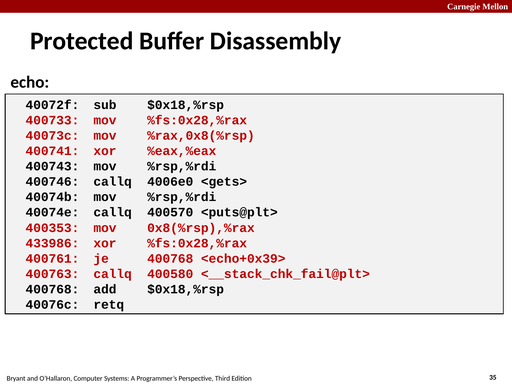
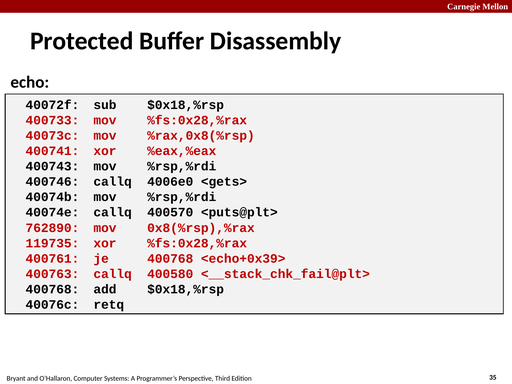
400353: 400353 -> 762890
433986: 433986 -> 119735
